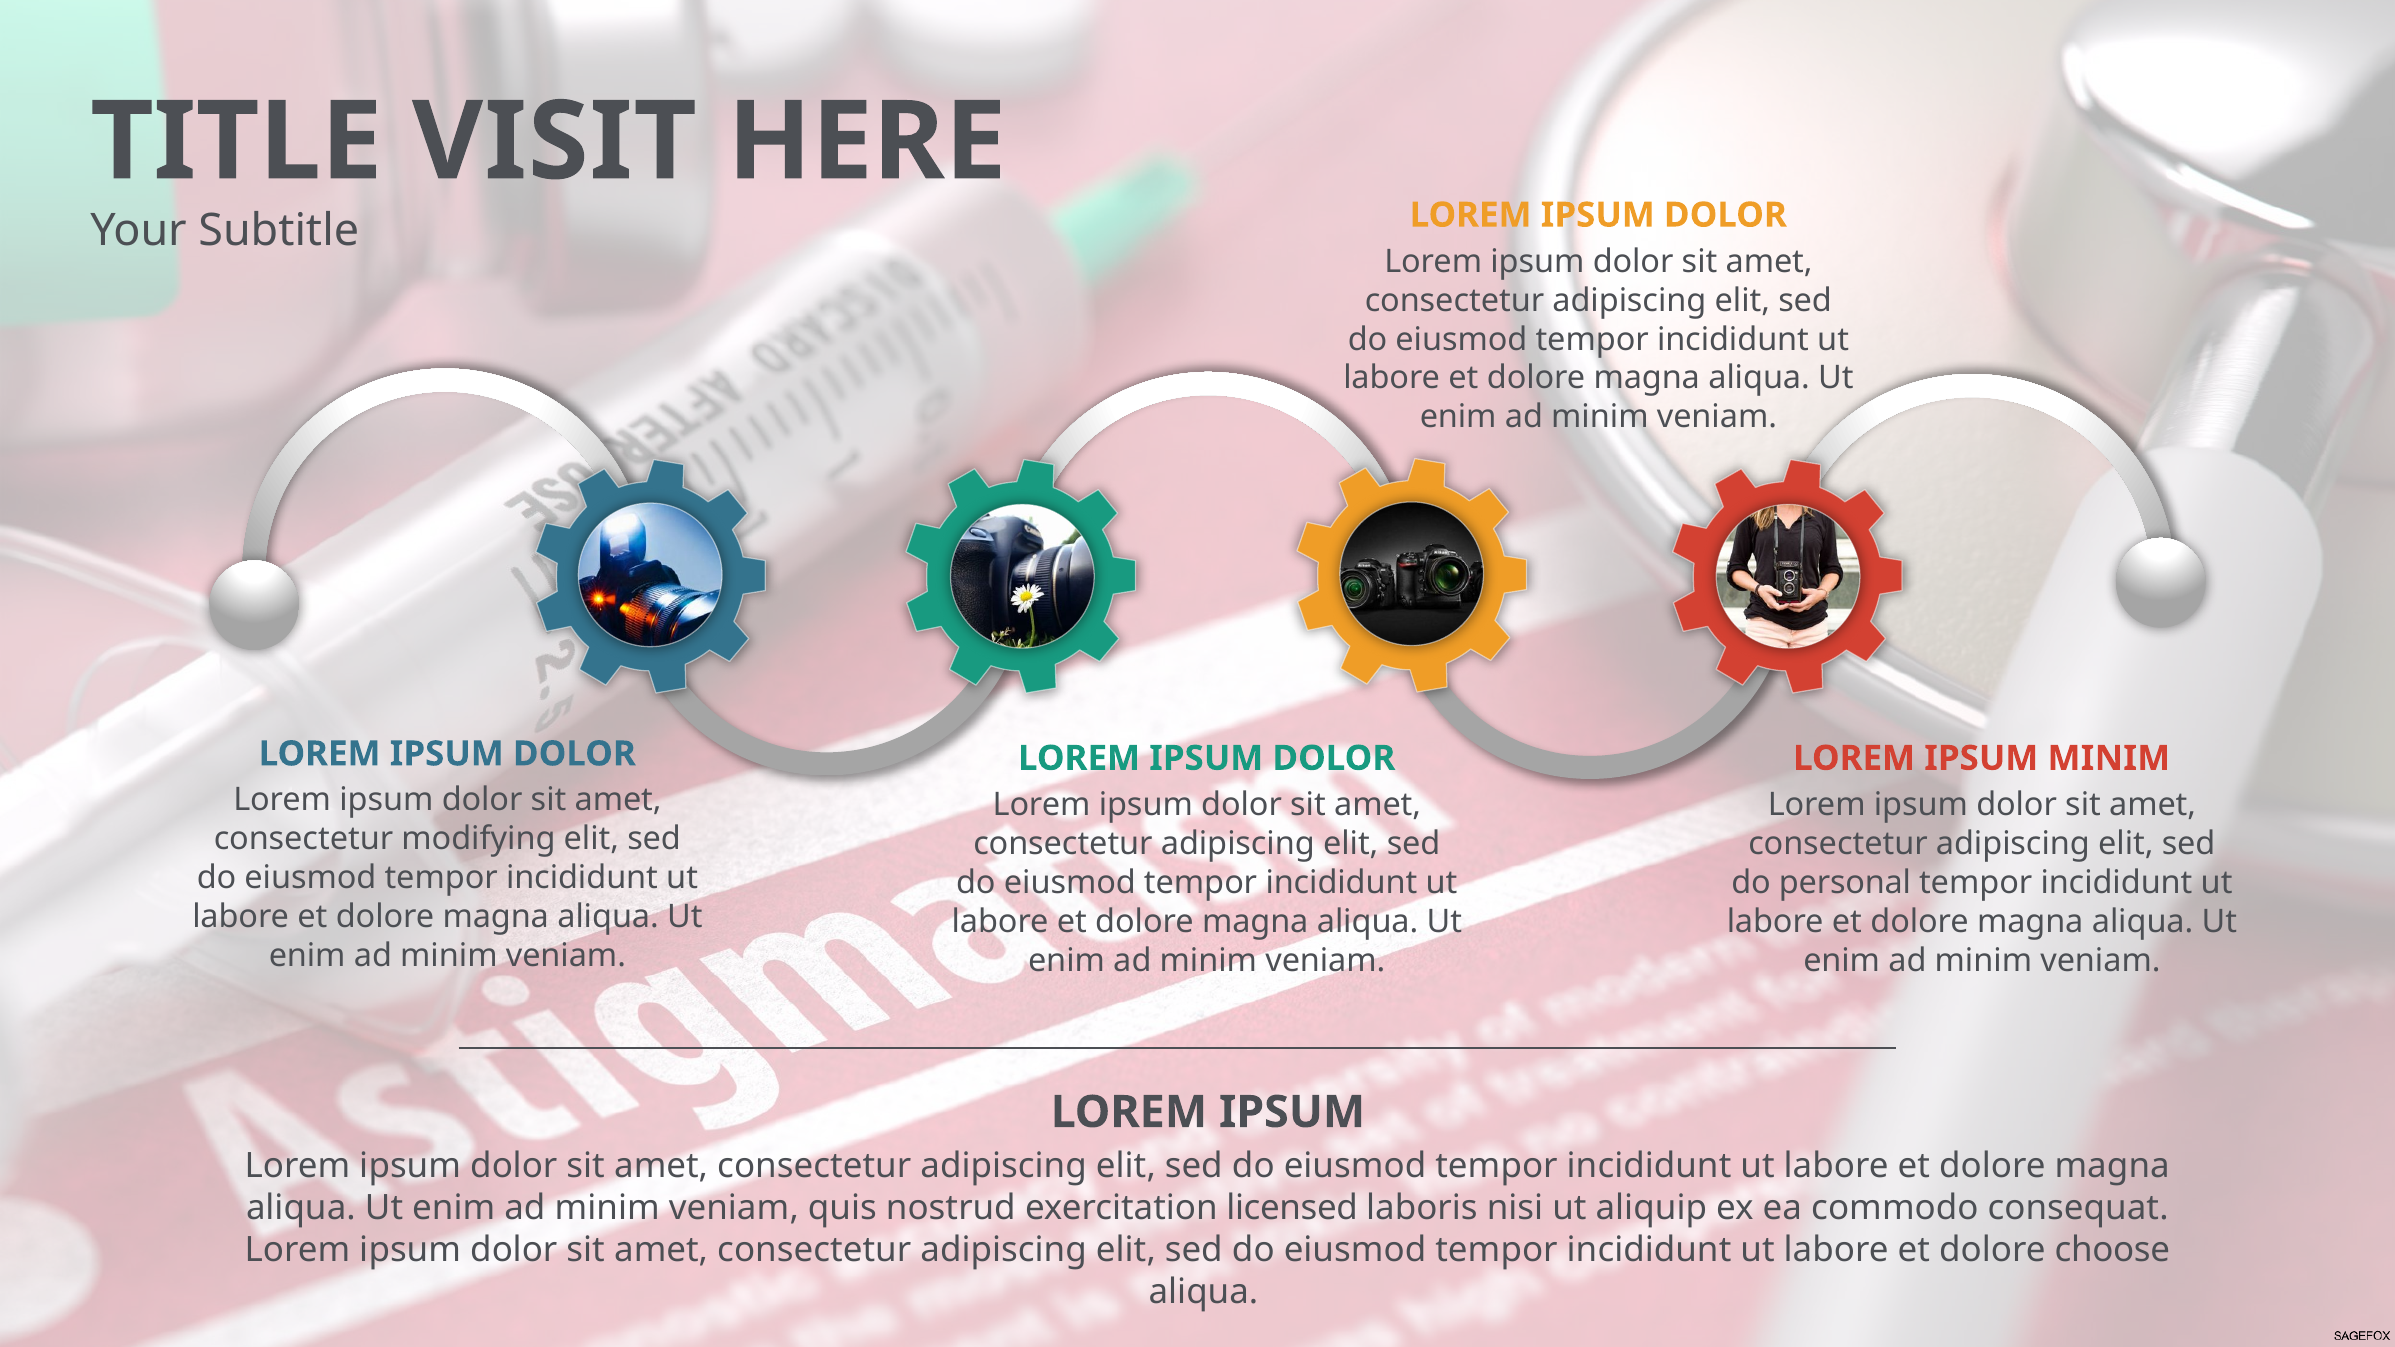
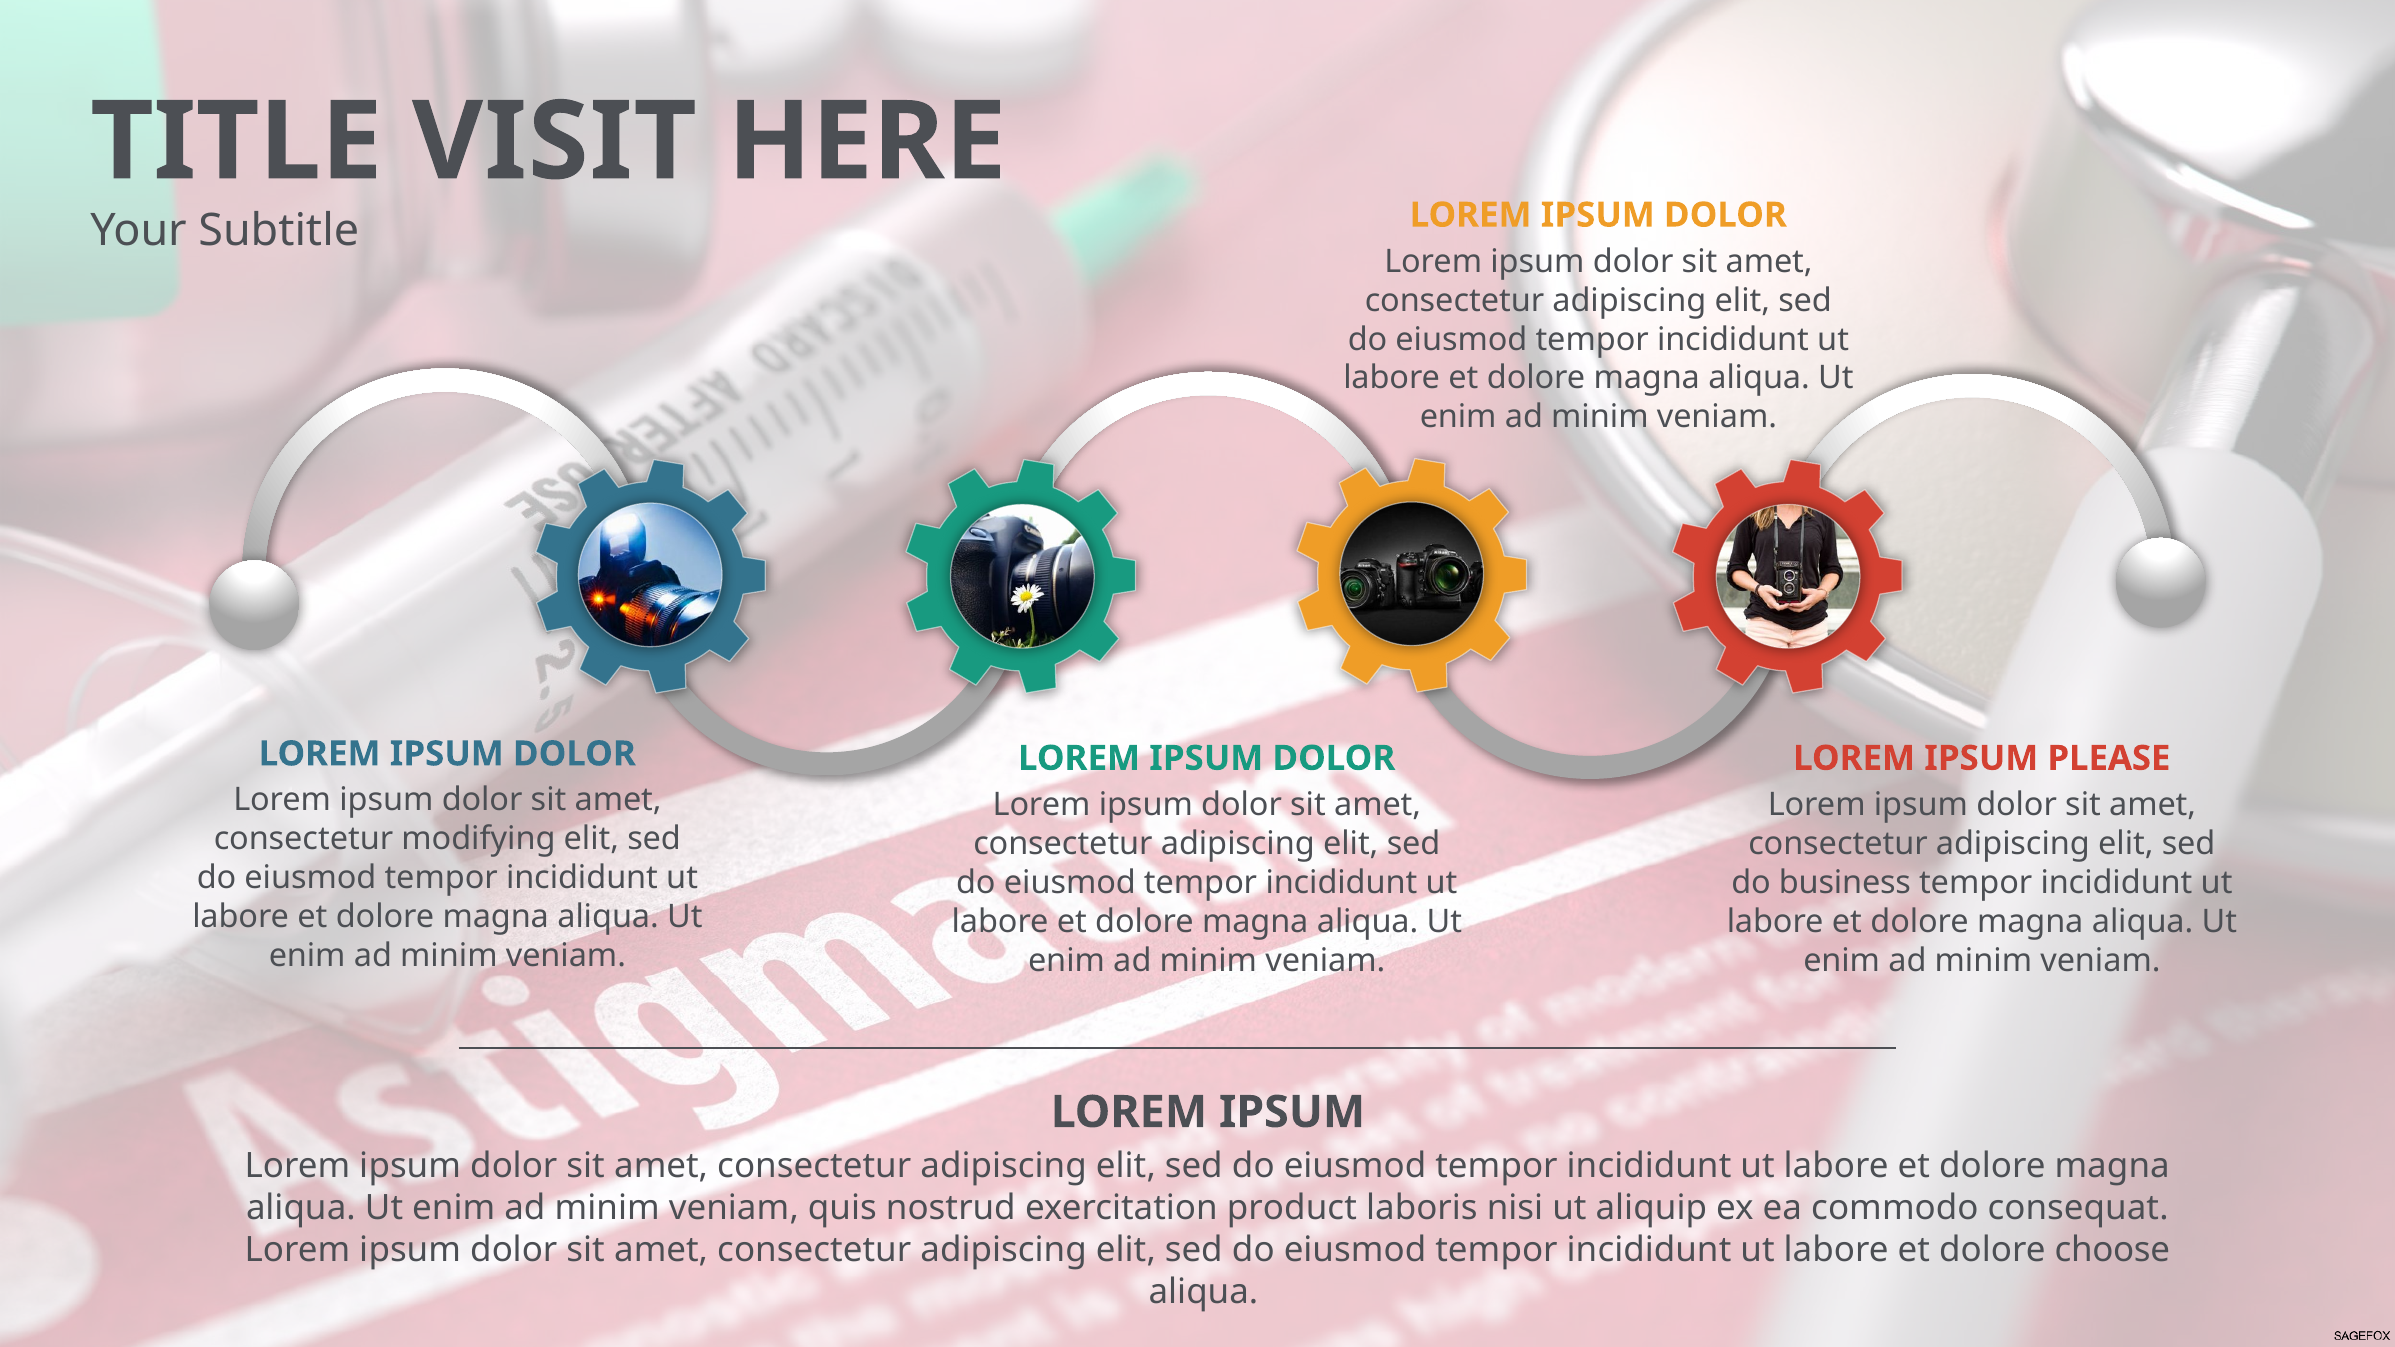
IPSUM MINIM: MINIM -> PLEASE
personal: personal -> business
licensed: licensed -> product
